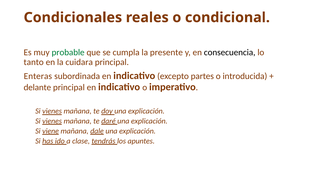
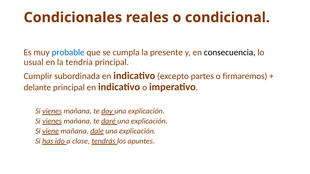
probable colour: green -> blue
tanto: tanto -> usual
cuidara: cuidara -> tendría
Enteras: Enteras -> Cumplir
introducida: introducida -> firmaremos
